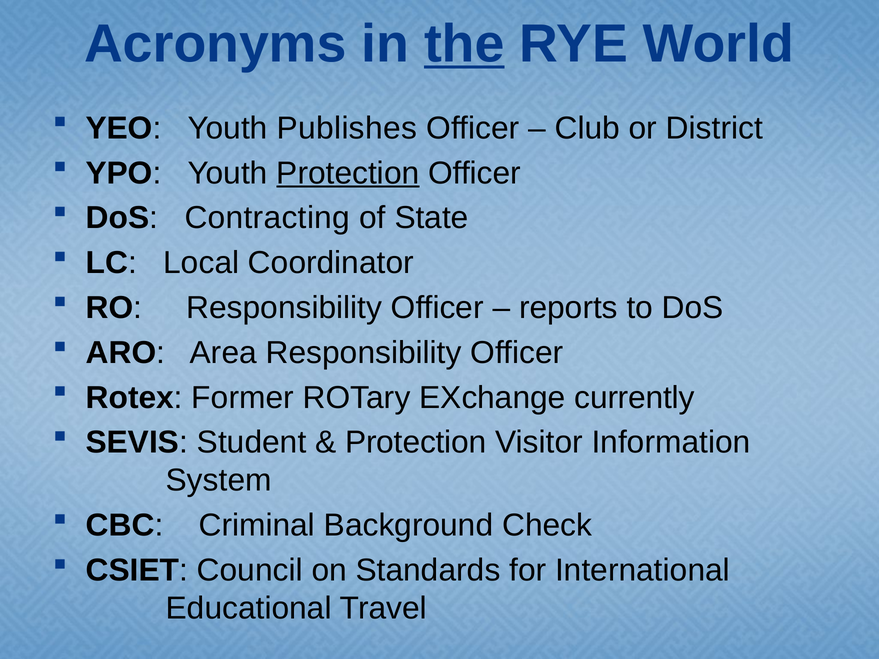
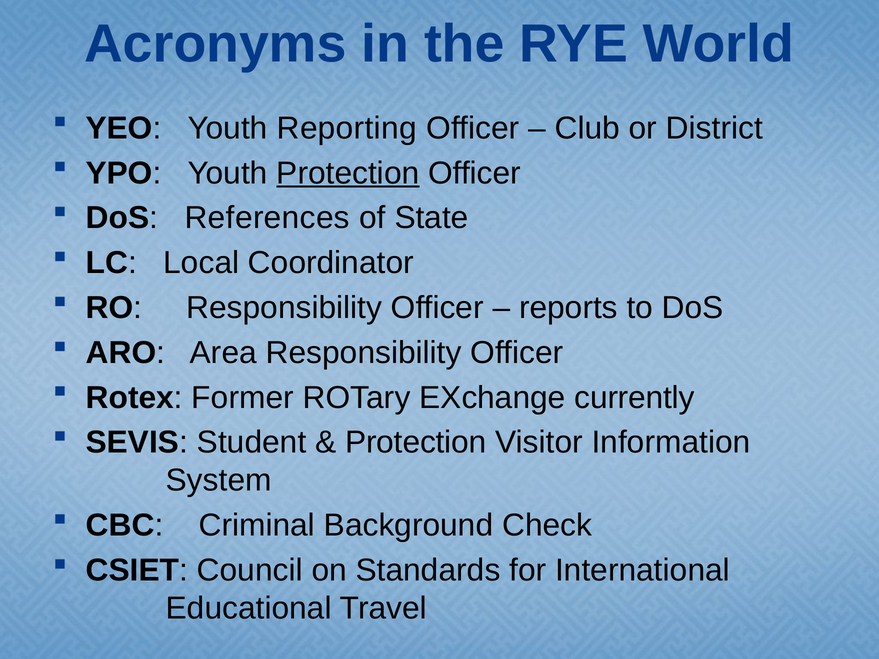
the underline: present -> none
Publishes: Publishes -> Reporting
Contracting: Contracting -> References
